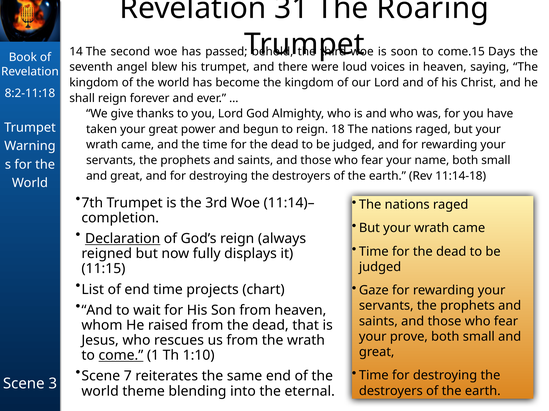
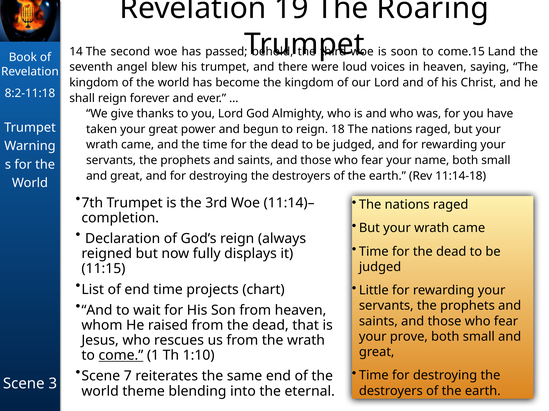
31: 31 -> 19
Days: Days -> Land
Declaration underline: present -> none
Gaze: Gaze -> Little
